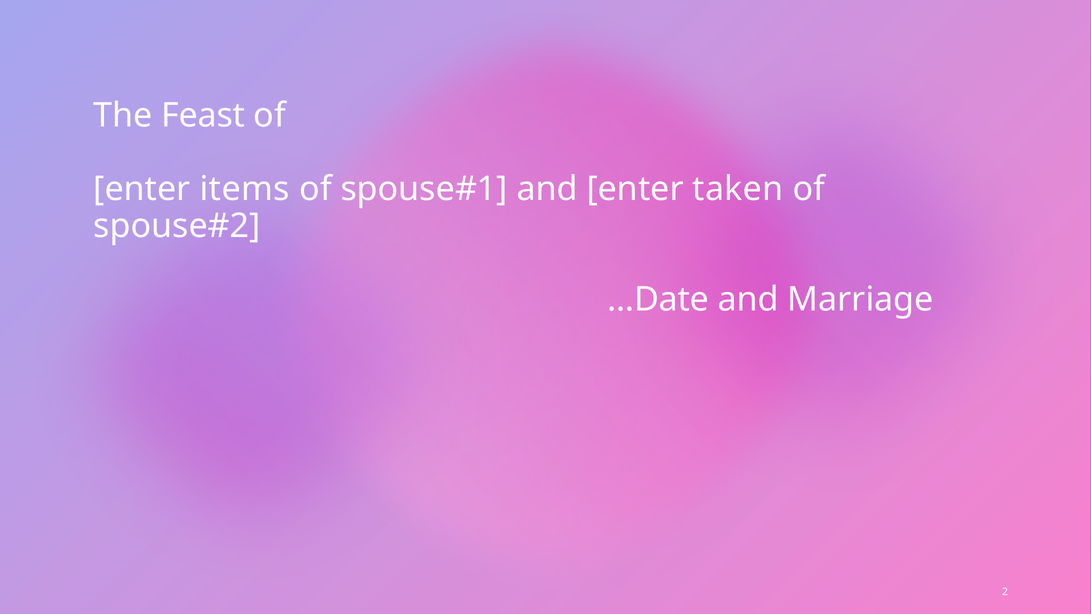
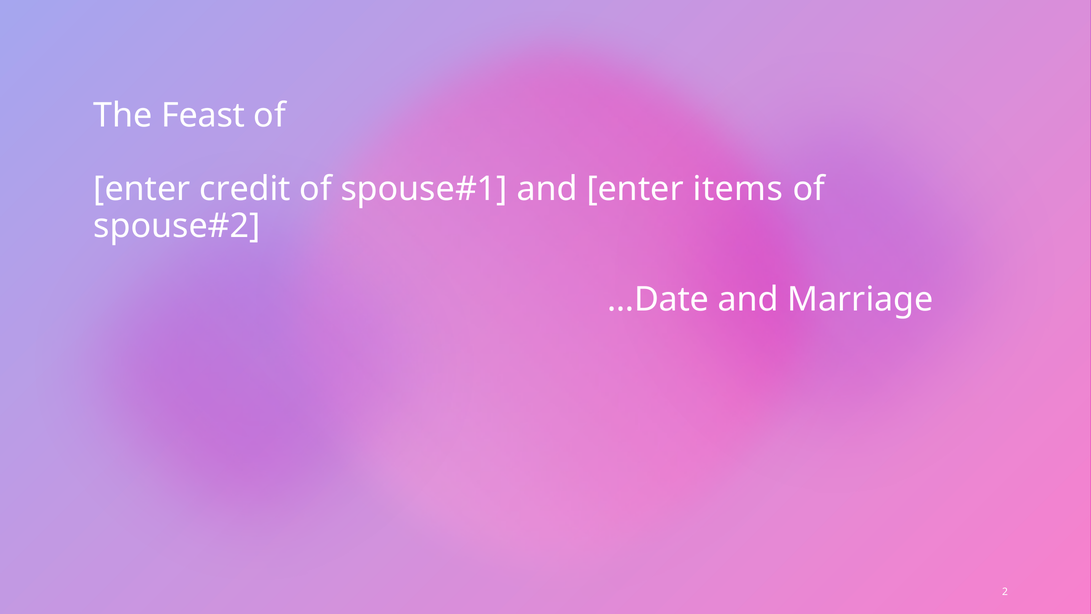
items: items -> credit
taken: taken -> items
